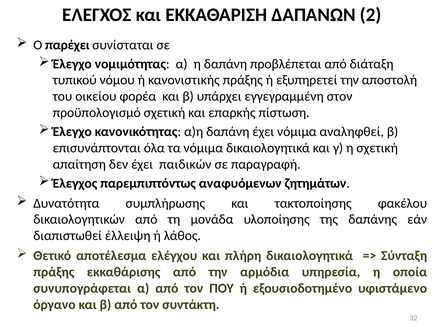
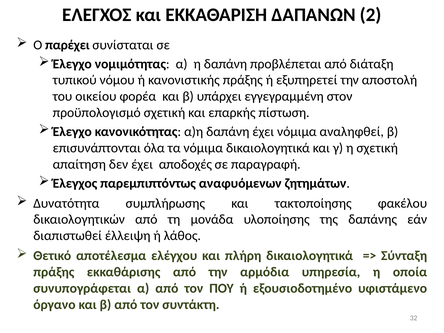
παιδικών: παιδικών -> αποδοχές
